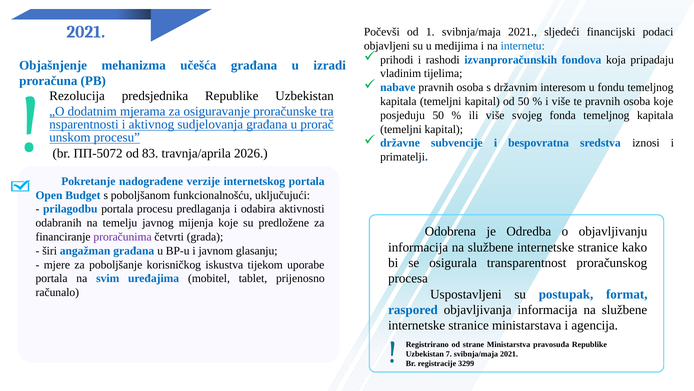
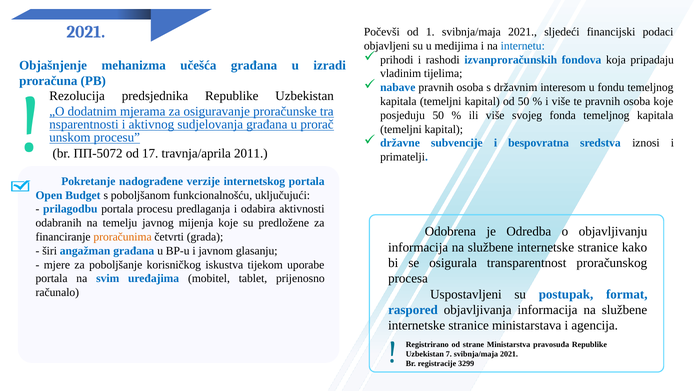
83: 83 -> 17
2026: 2026 -> 2011
proračunima colour: purple -> orange
